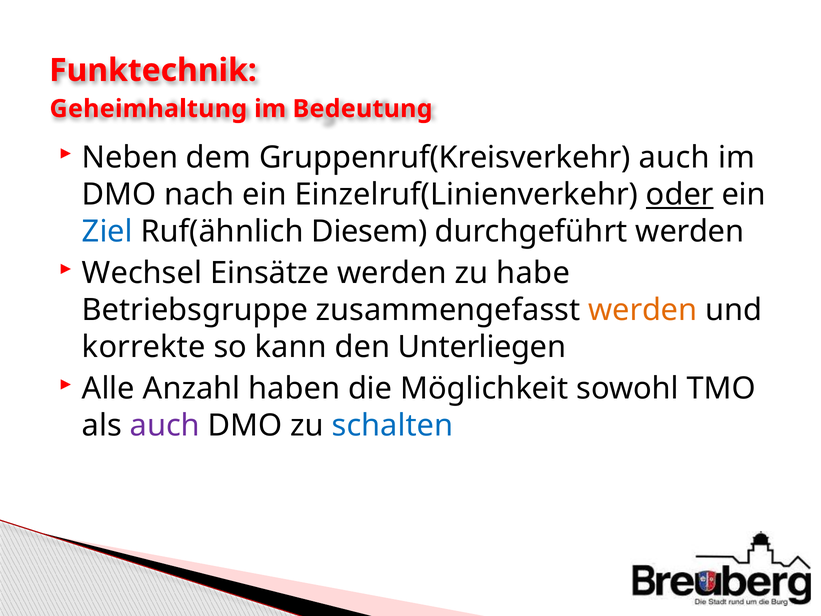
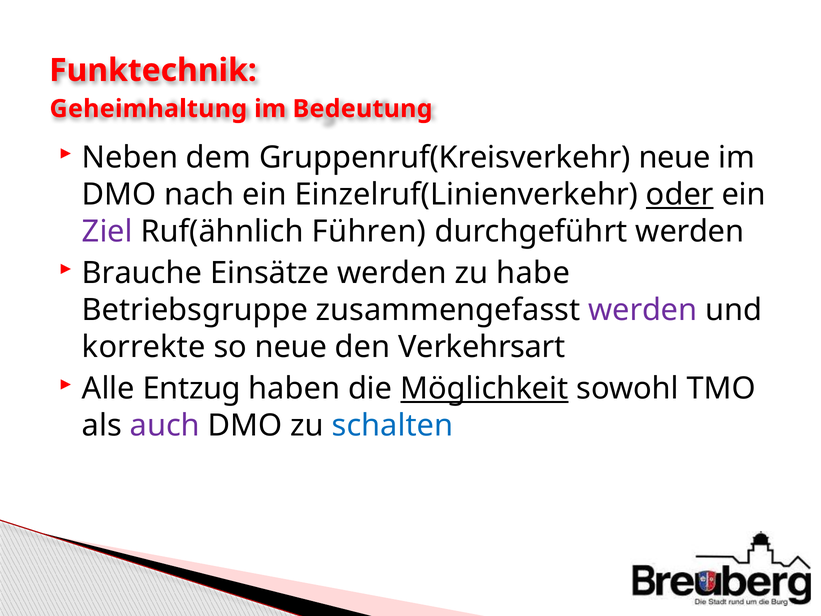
Gruppenruf(Kreisverkehr auch: auch -> neue
Ziel colour: blue -> purple
Diesem: Diesem -> Führen
Wechsel: Wechsel -> Brauche
werden at (643, 310) colour: orange -> purple
so kann: kann -> neue
Unterliegen: Unterliegen -> Verkehrsart
Anzahl: Anzahl -> Entzug
Möglichkeit underline: none -> present
